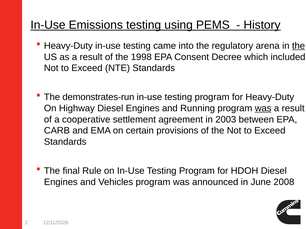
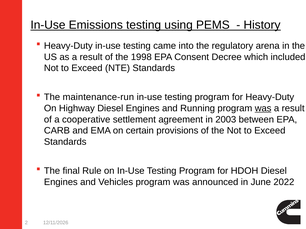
the at (299, 46) underline: present -> none
demonstrates-run: demonstrates-run -> maintenance-run
2008: 2008 -> 2022
